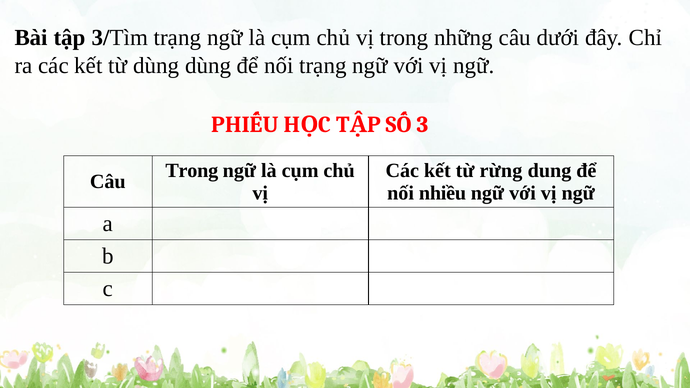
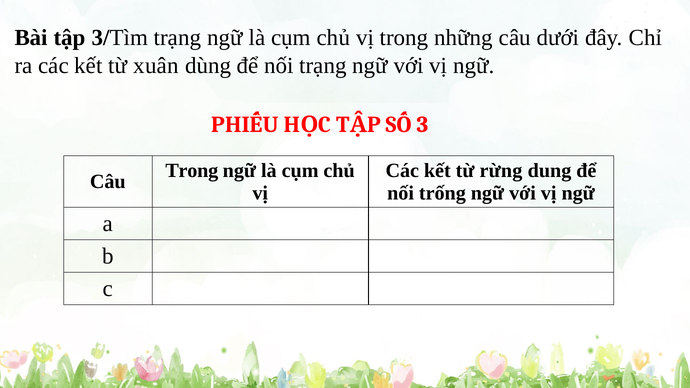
từ dùng: dùng -> xuân
nhiều: nhiều -> trống
